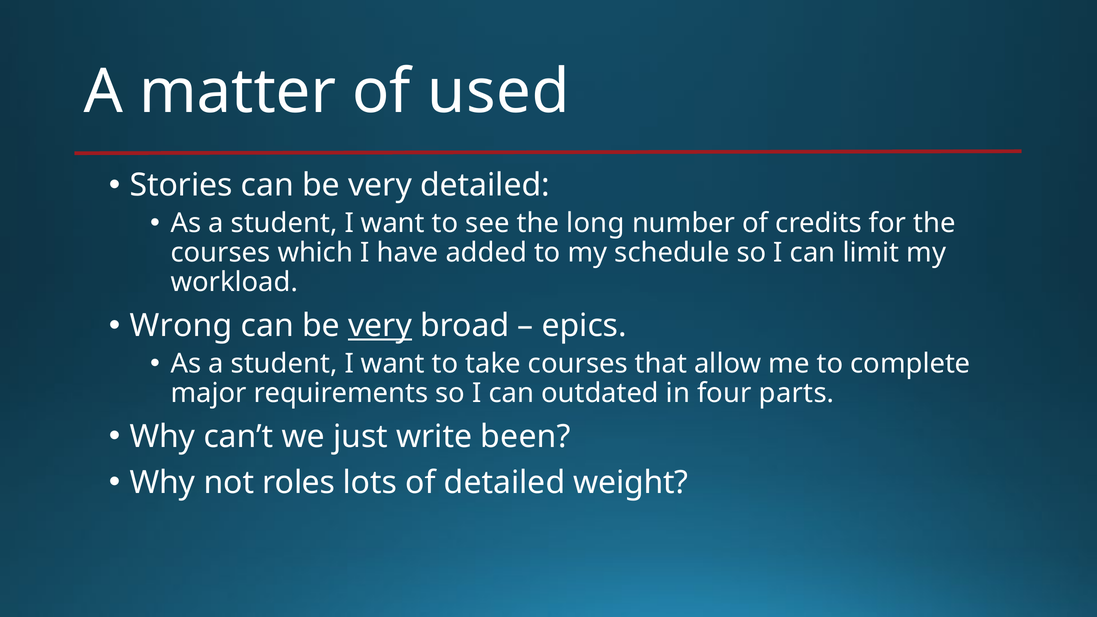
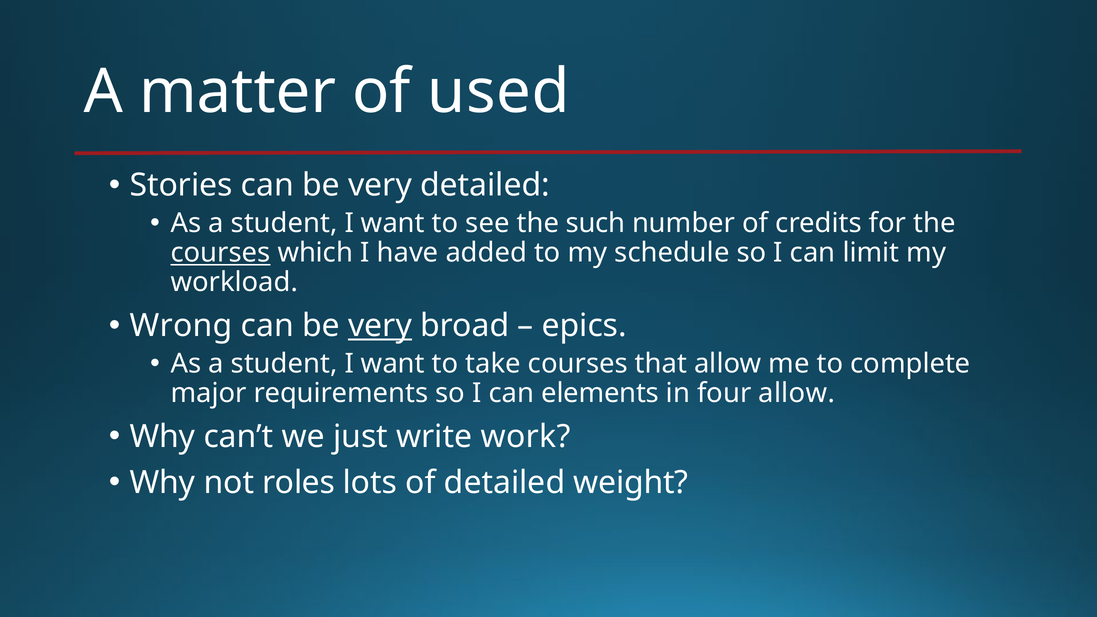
long: long -> such
courses at (221, 253) underline: none -> present
outdated: outdated -> elements
four parts: parts -> allow
been: been -> work
